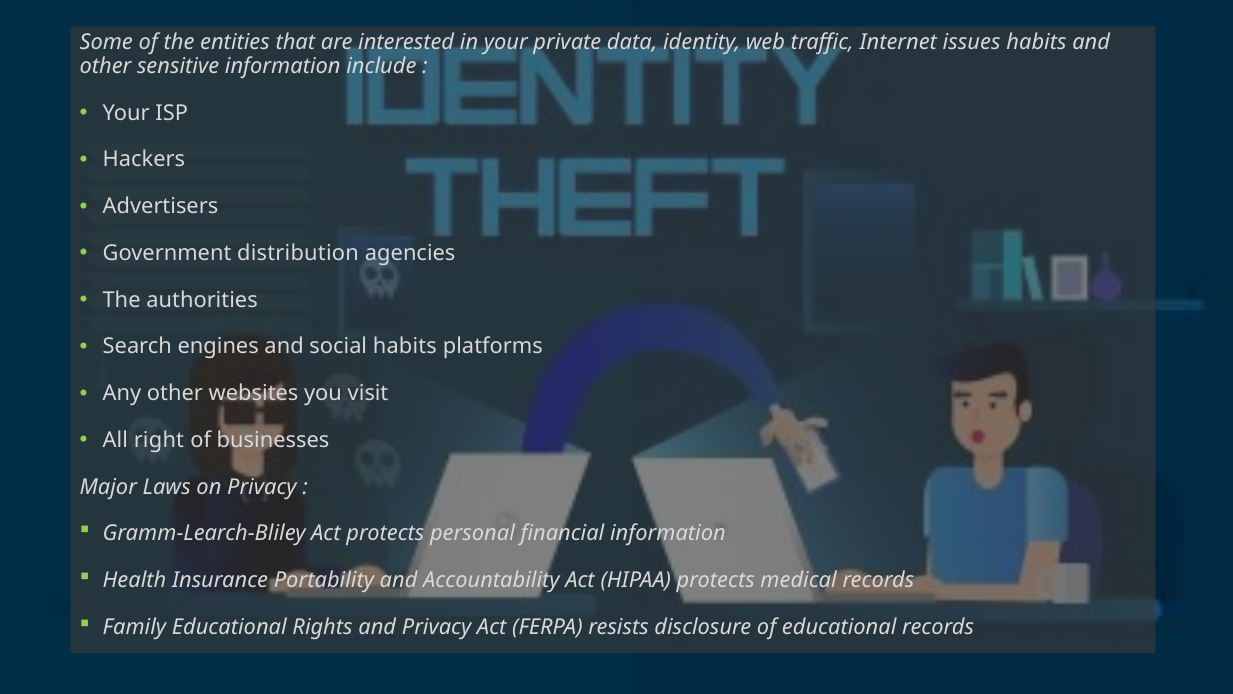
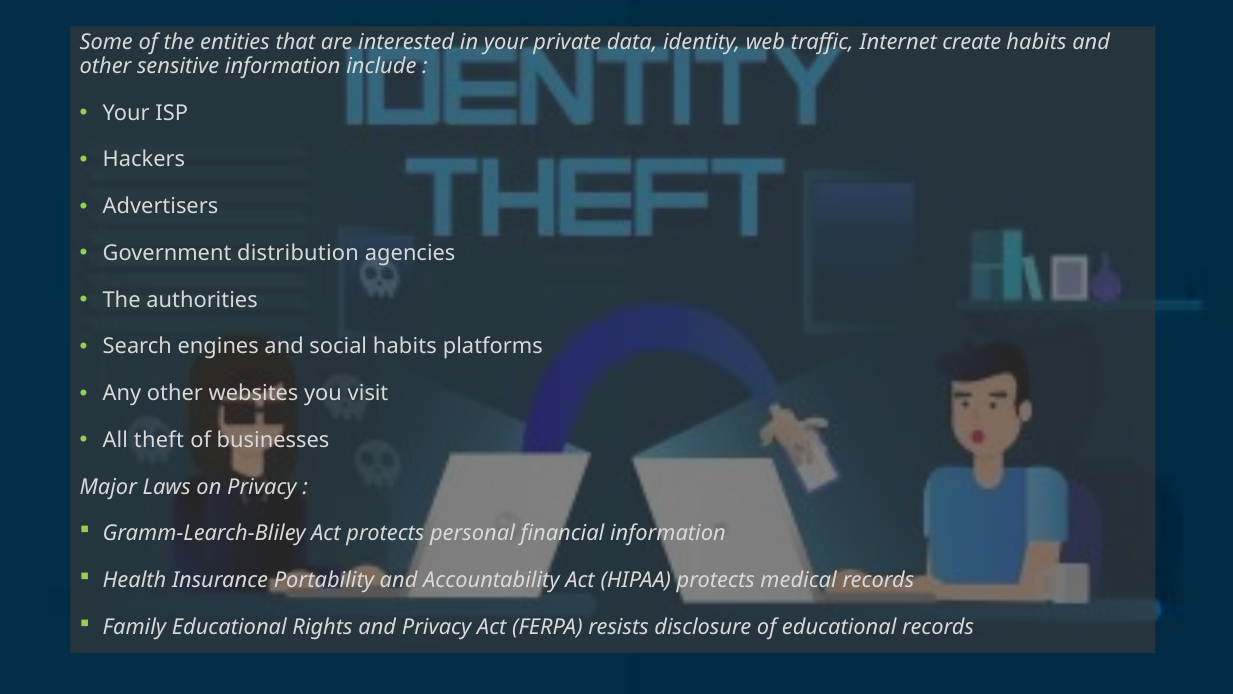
issues: issues -> create
right: right -> theft
